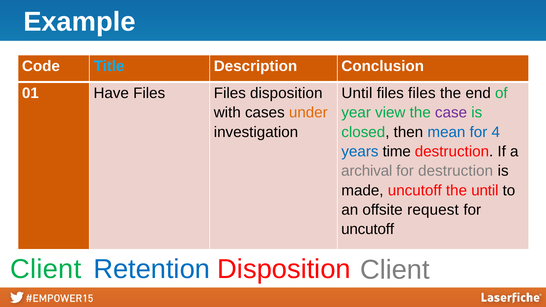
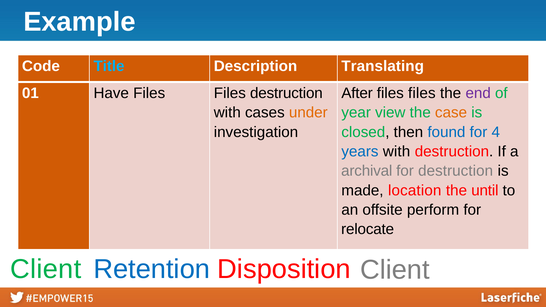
Conclusion: Conclusion -> Translating
Files disposition: disposition -> destruction
Until at (357, 93): Until -> After
end colour: black -> purple
case colour: purple -> orange
mean: mean -> found
years time: time -> with
made uncutoff: uncutoff -> location
request: request -> perform
uncutoff at (368, 229): uncutoff -> relocate
